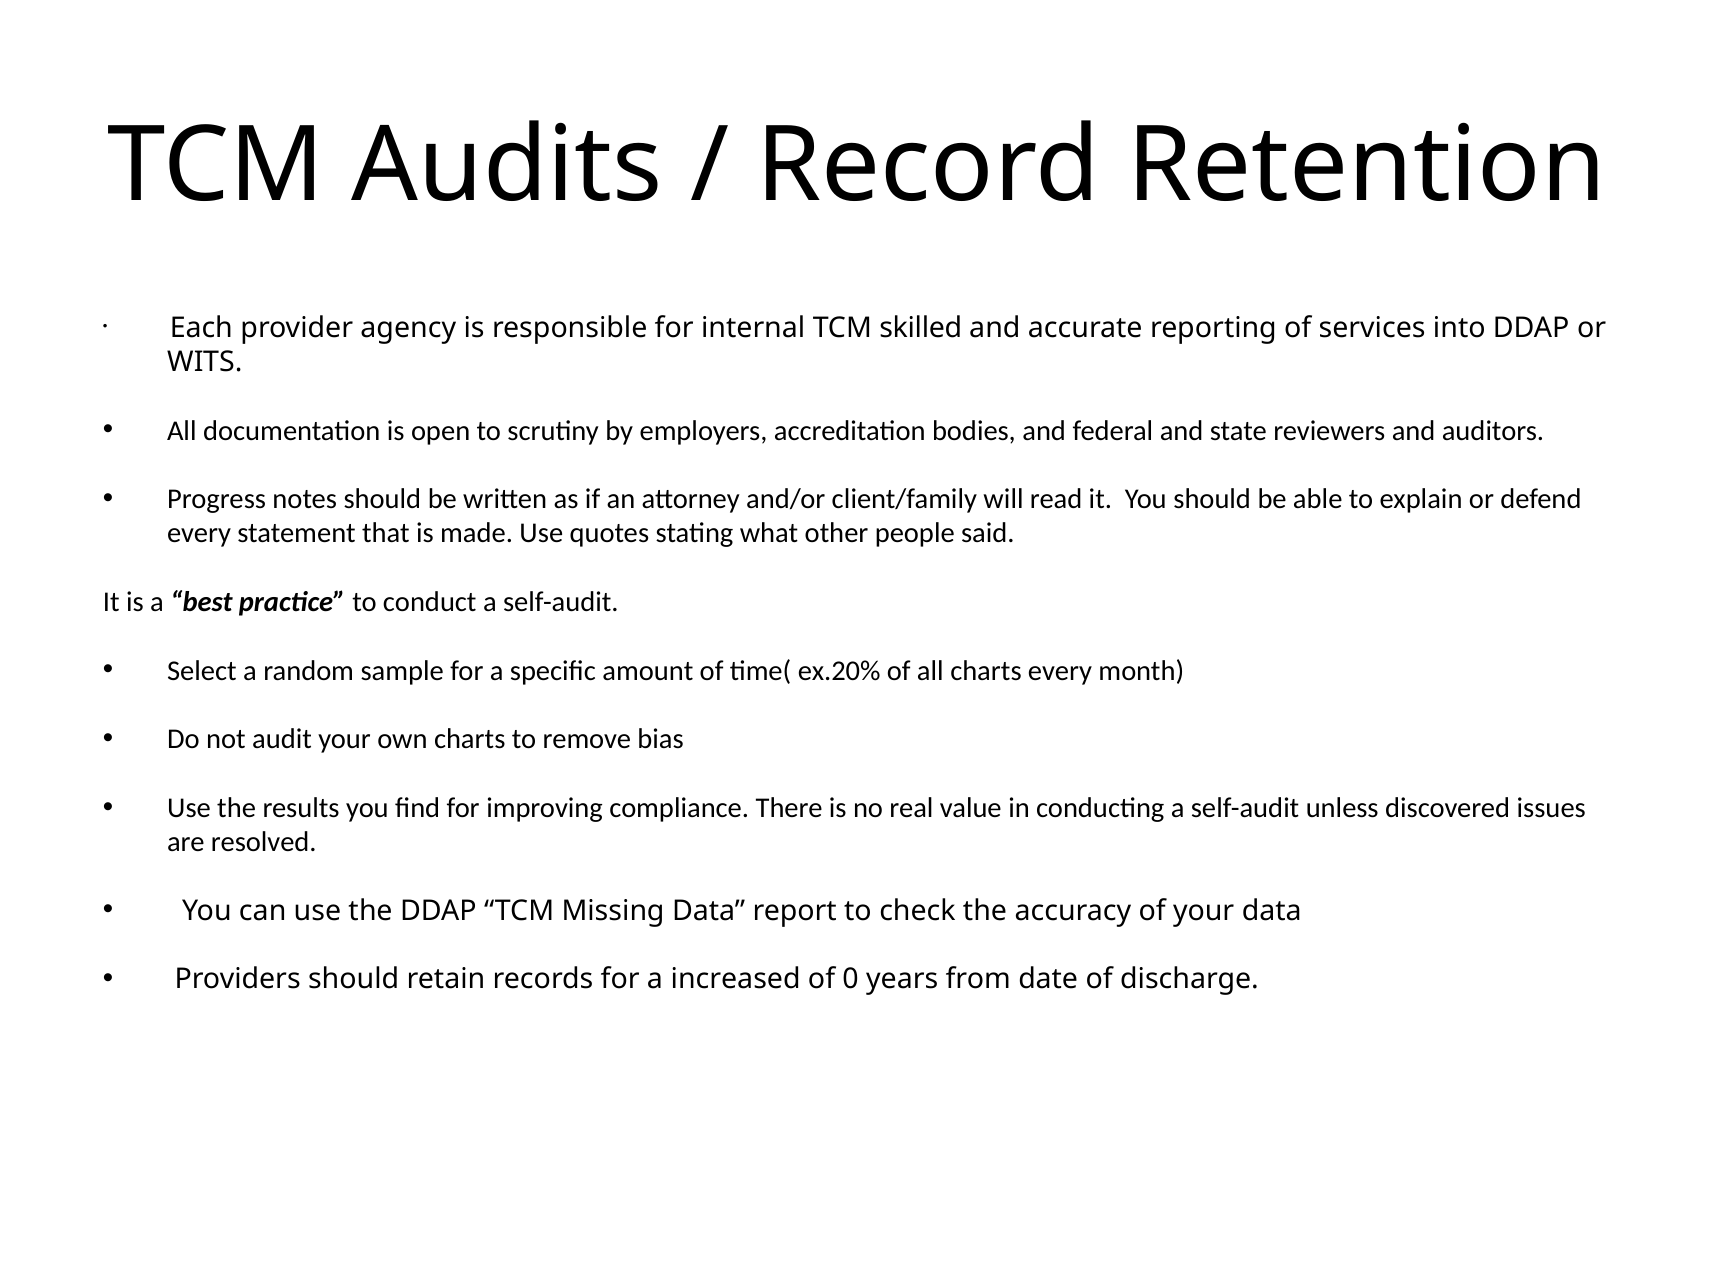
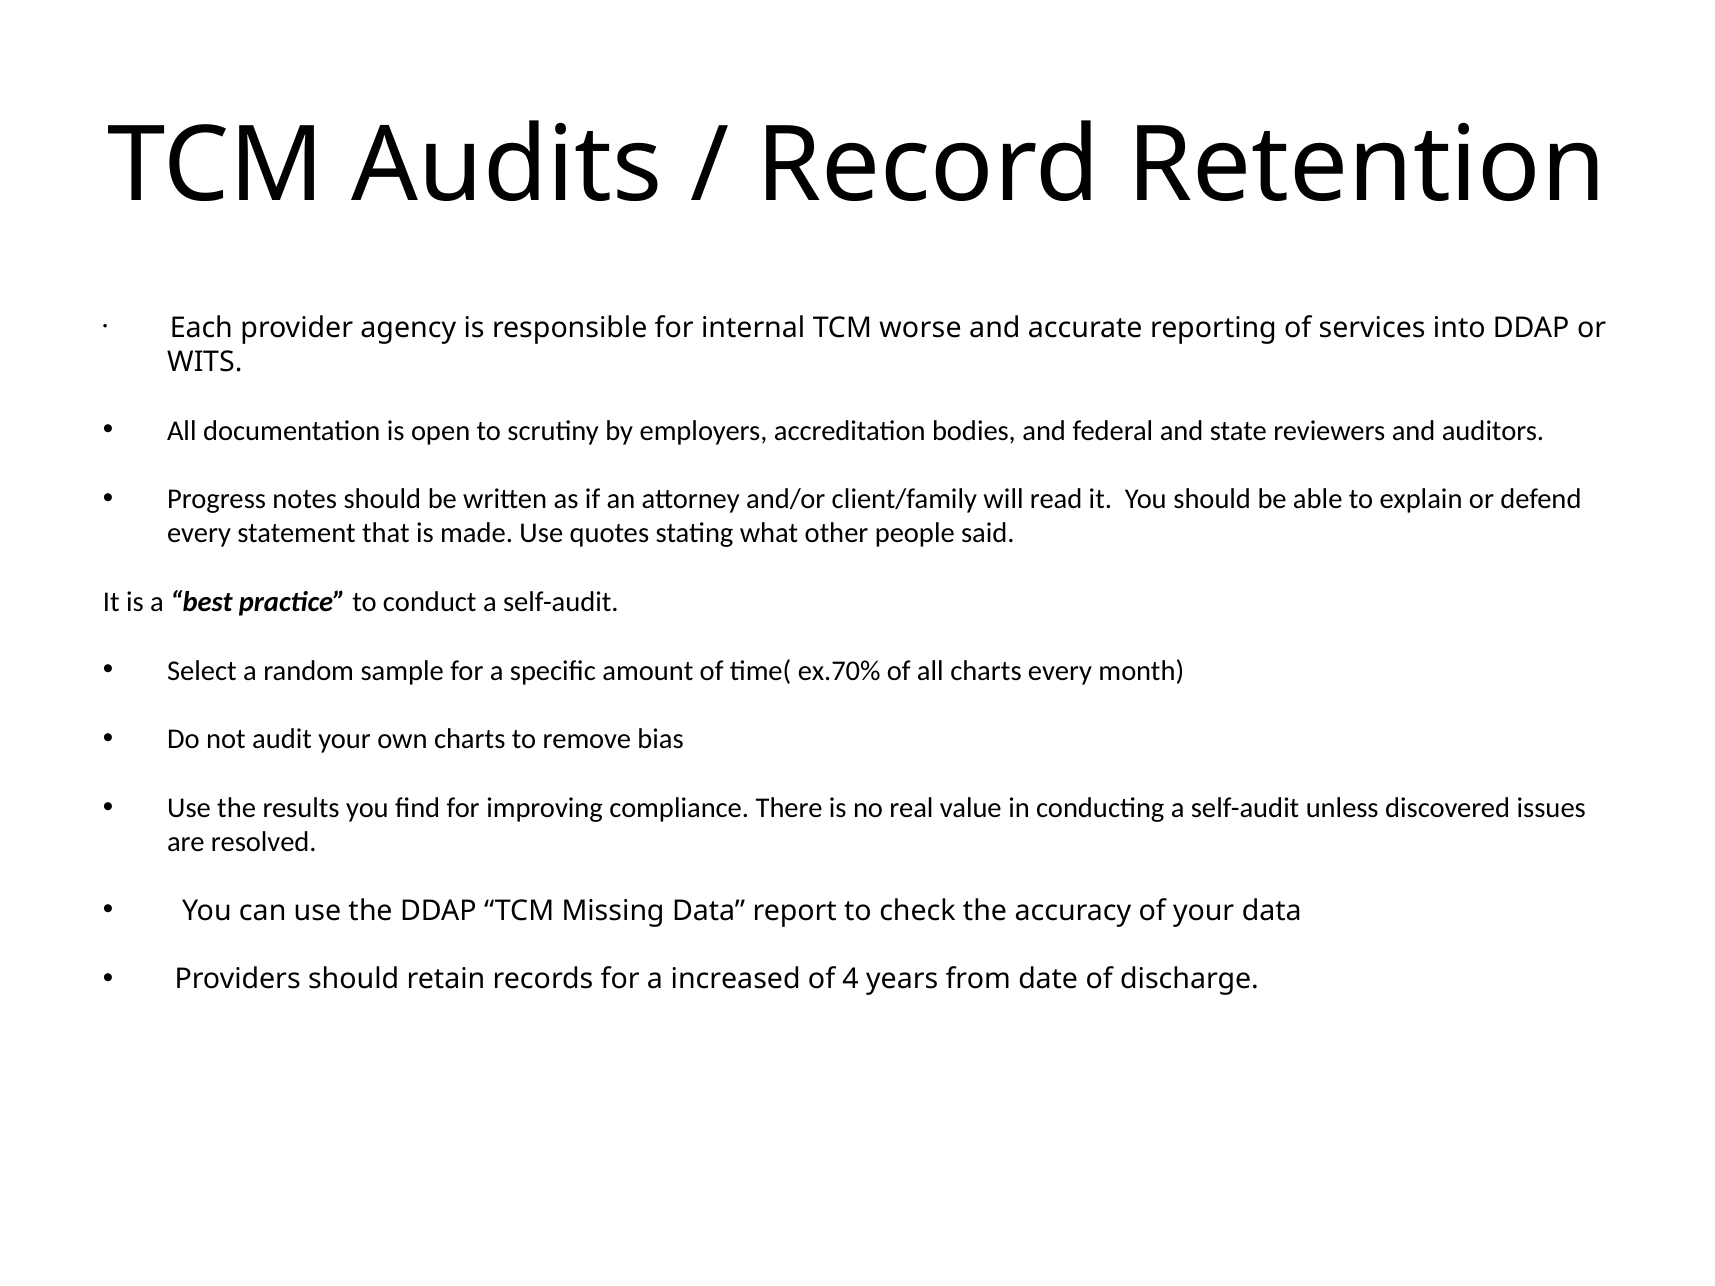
skilled: skilled -> worse
ex.20%: ex.20% -> ex.70%
0: 0 -> 4
